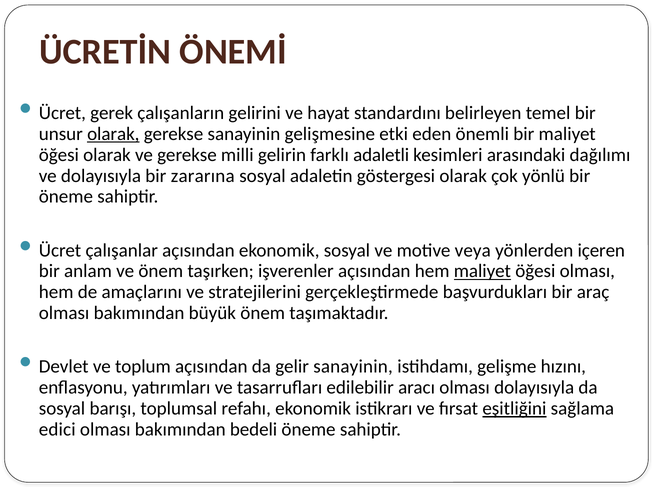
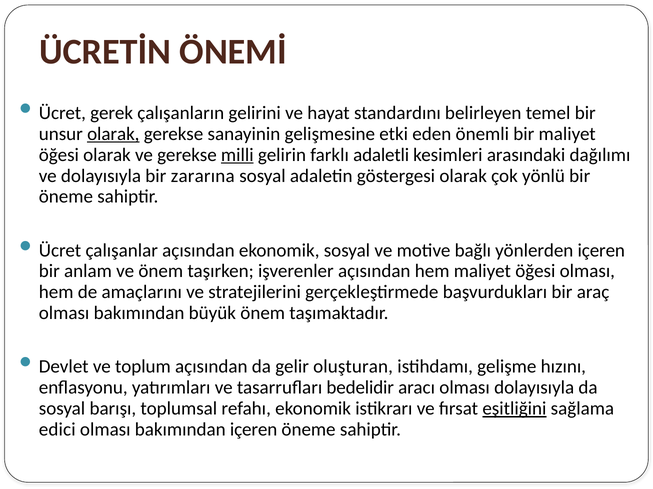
milli underline: none -> present
veya: veya -> bağlı
maliyet at (482, 272) underline: present -> none
gelir sanayinin: sanayinin -> oluşturan
edilebilir: edilebilir -> bedelidir
bakımından bedeli: bedeli -> içeren
